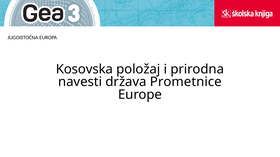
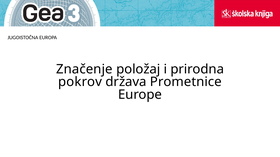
Kosovska: Kosovska -> Značenje
navesti: navesti -> pokrov
